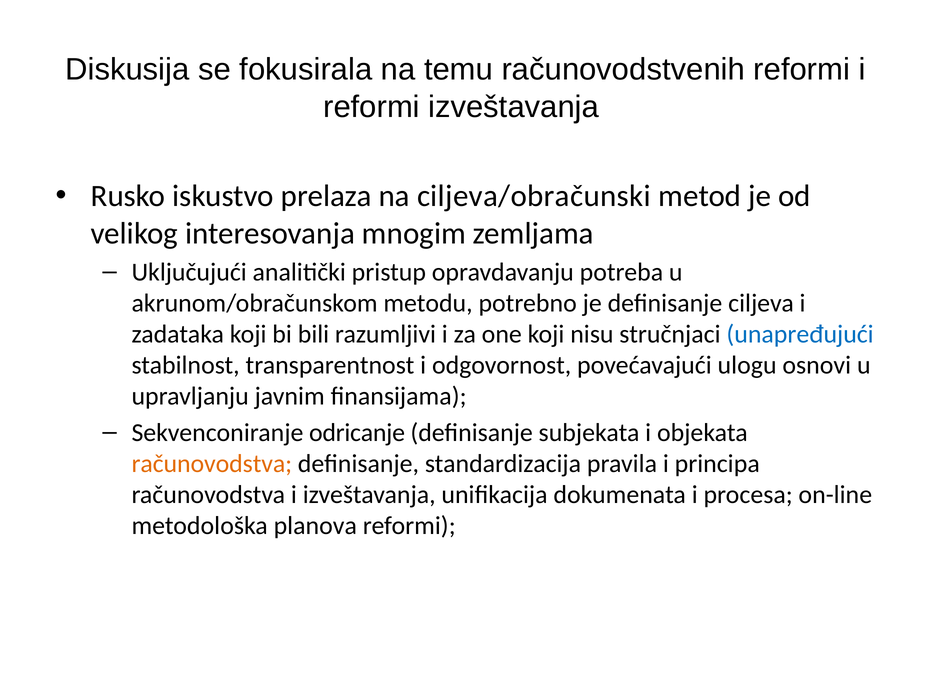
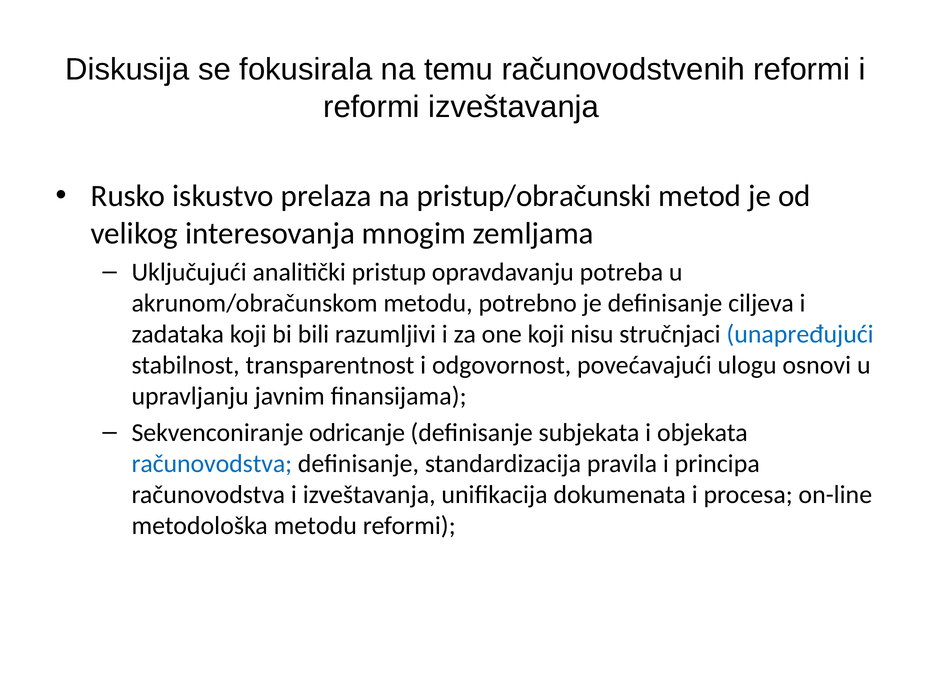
ciljeva/obračunski: ciljeva/obračunski -> pristup/obračunski
računovodstva at (212, 464) colour: orange -> blue
metodološka planova: planova -> metodu
